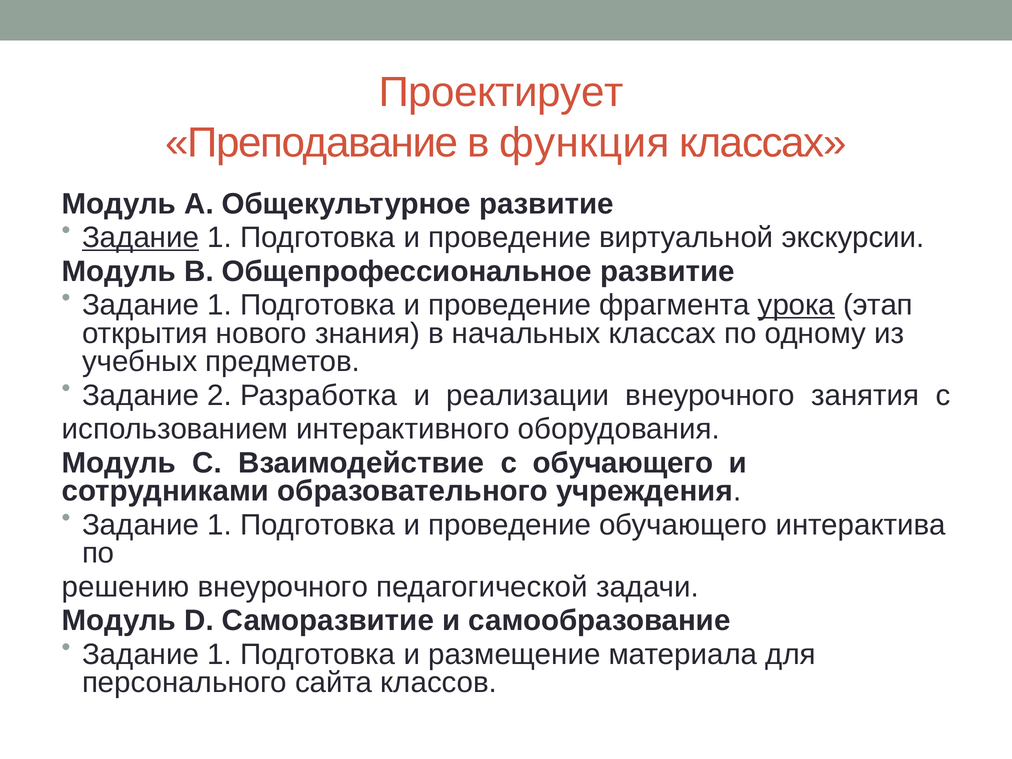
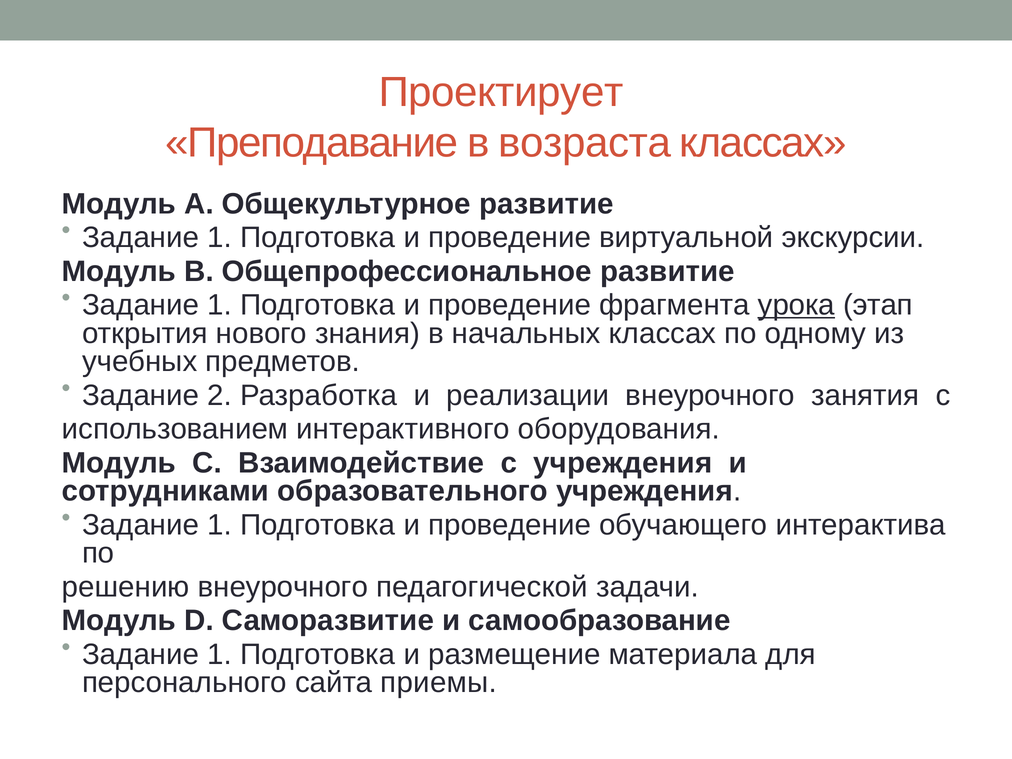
функция: функция -> возраста
Задание at (141, 238) underline: present -> none
с обучающего: обучающего -> учреждения
классов: классов -> приемы
